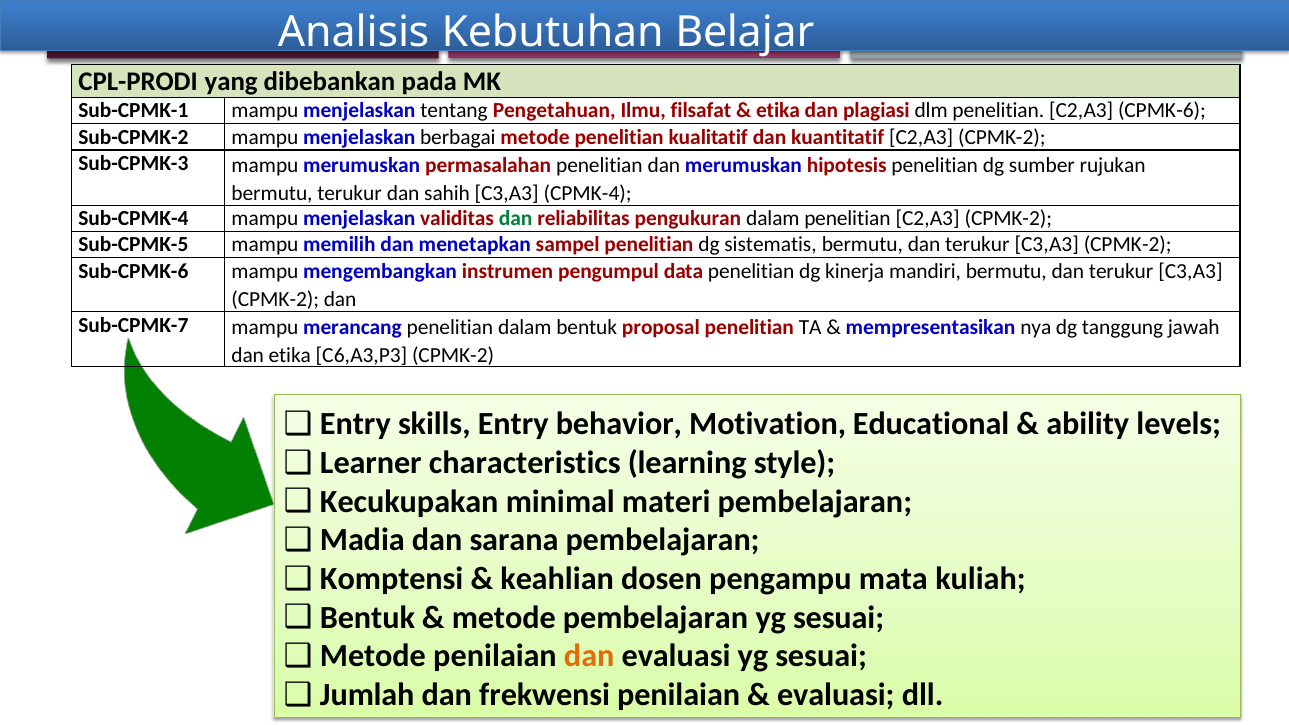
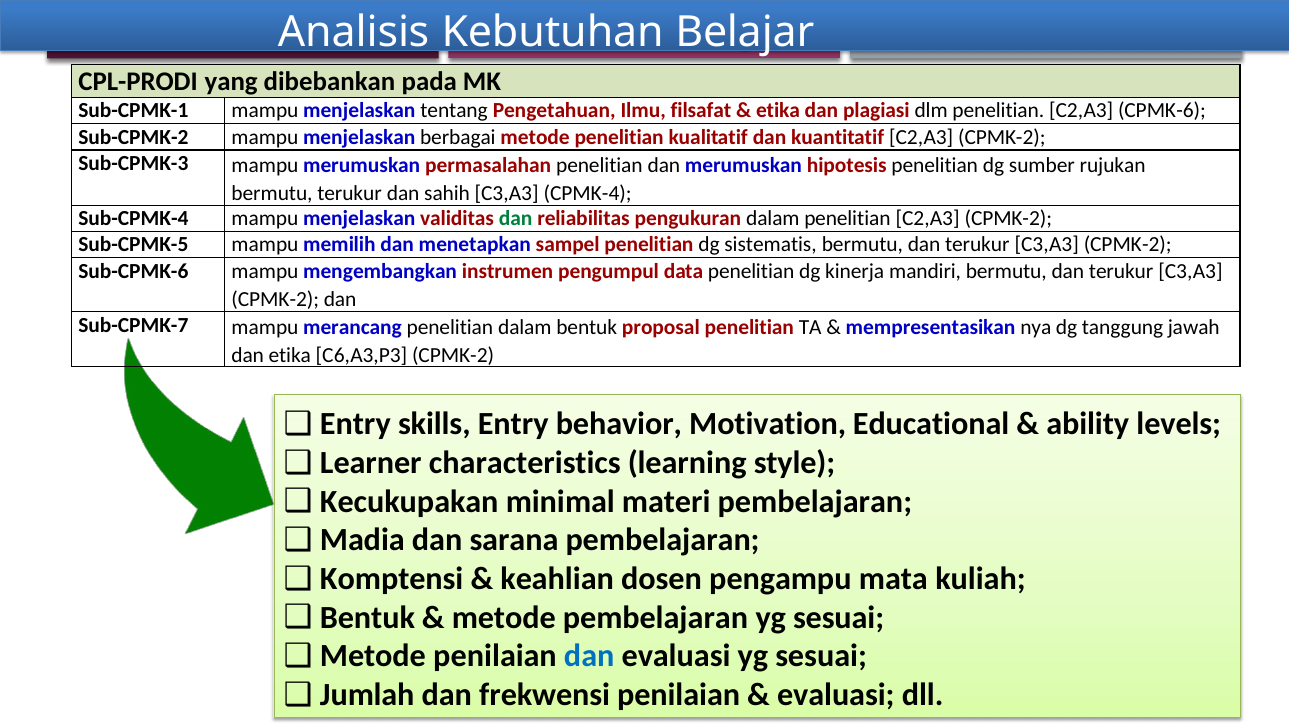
dan at (589, 656) colour: orange -> blue
